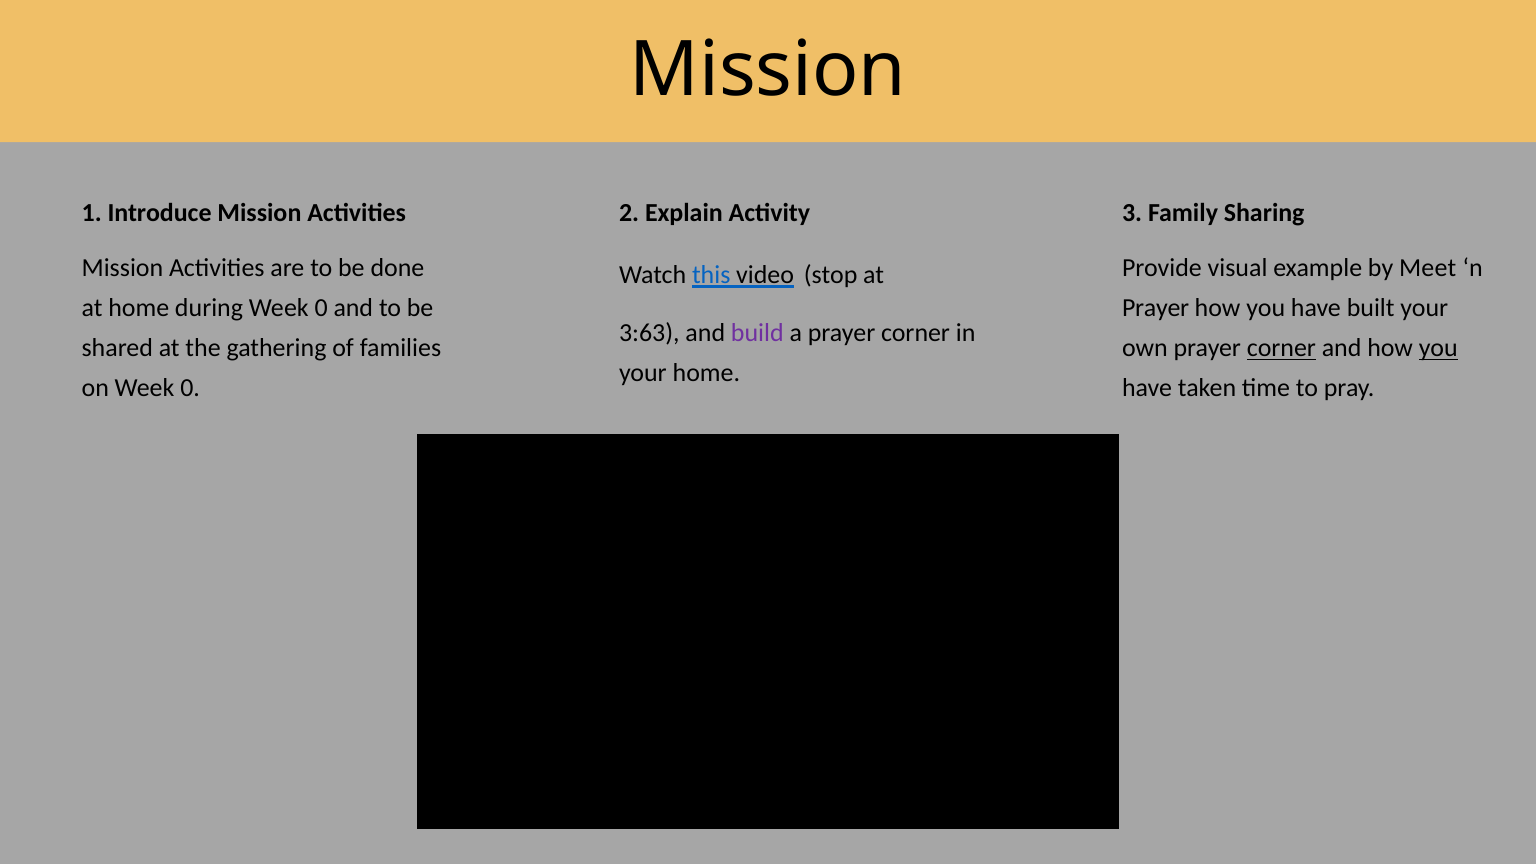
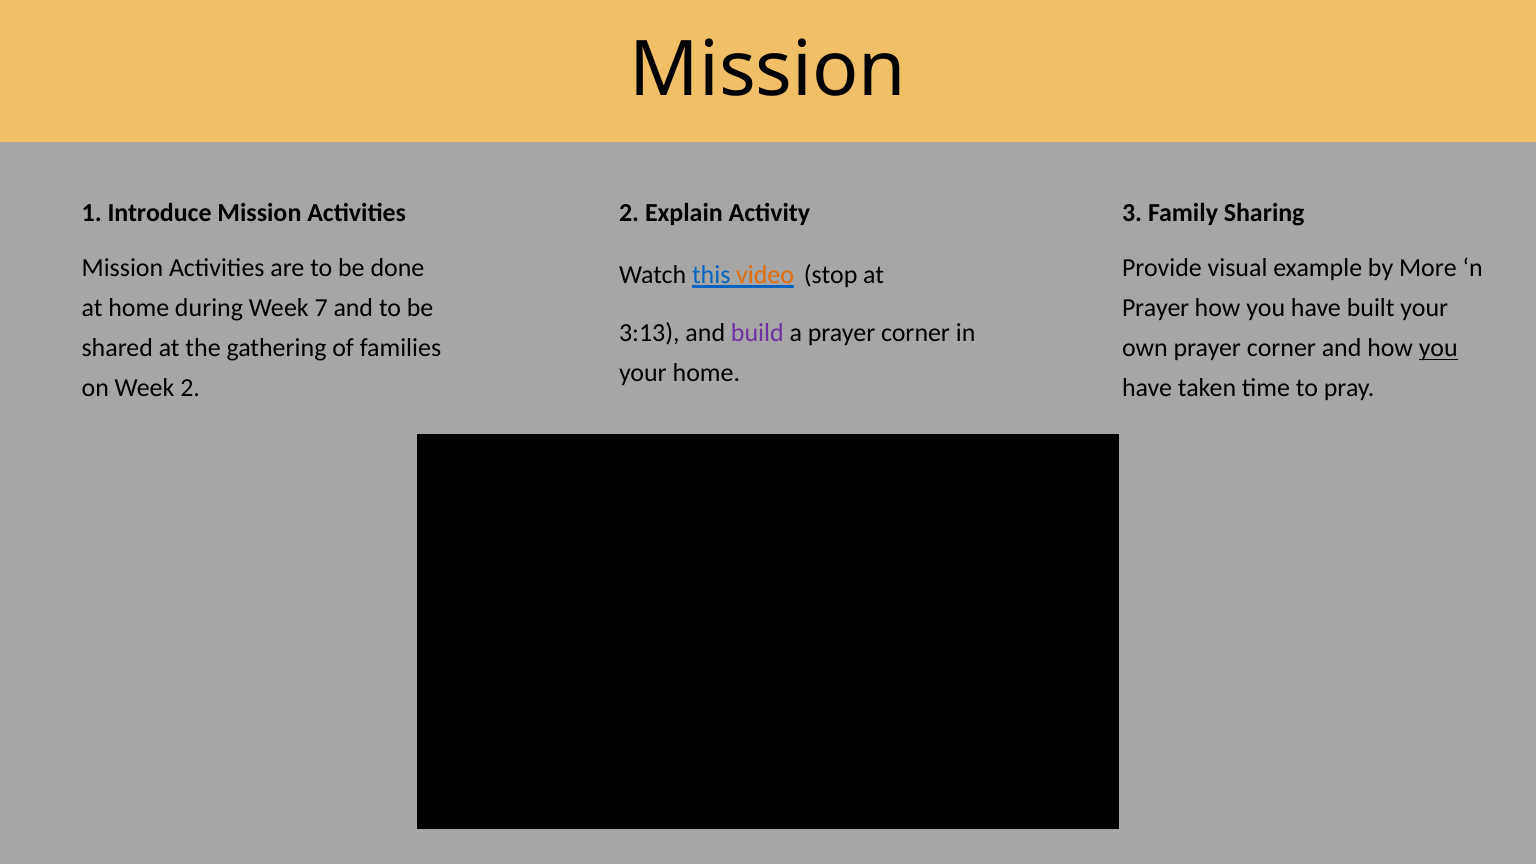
Meet: Meet -> More
video colour: black -> orange
during Week 0: 0 -> 7
3:63: 3:63 -> 3:13
corner at (1281, 348) underline: present -> none
on Week 0: 0 -> 2
